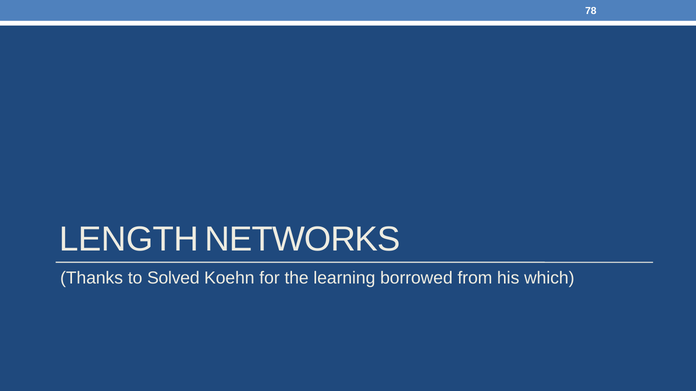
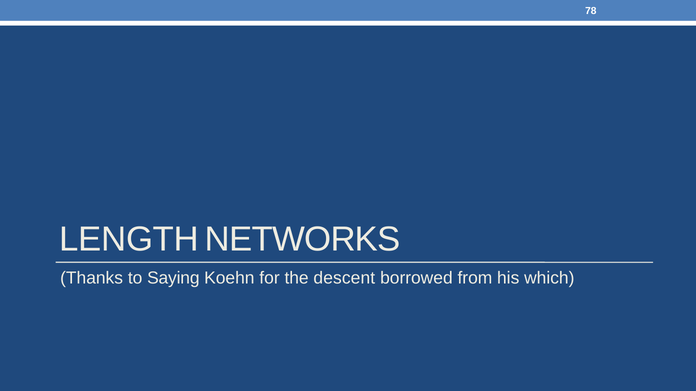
Solved: Solved -> Saying
learning: learning -> descent
